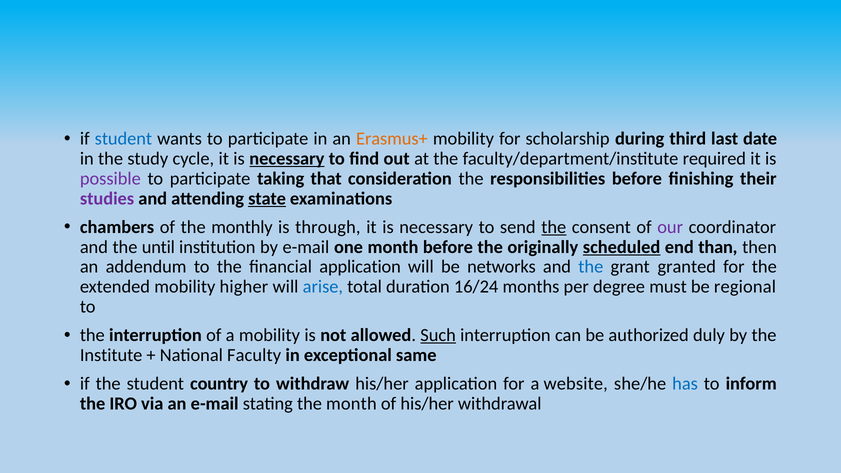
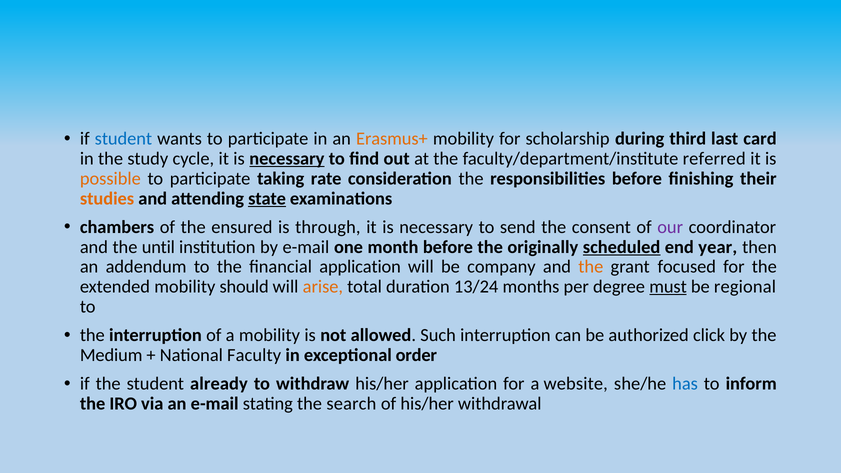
date: date -> card
required: required -> referred
possible colour: purple -> orange
that: that -> rate
studies colour: purple -> orange
monthly: monthly -> ensured
the at (554, 227) underline: present -> none
than: than -> year
networks: networks -> company
the at (591, 267) colour: blue -> orange
granted: granted -> focused
higher: higher -> should
arise colour: blue -> orange
16/24: 16/24 -> 13/24
must underline: none -> present
Such underline: present -> none
duly: duly -> click
Institute: Institute -> Medium
same: same -> order
country: country -> already
the month: month -> search
